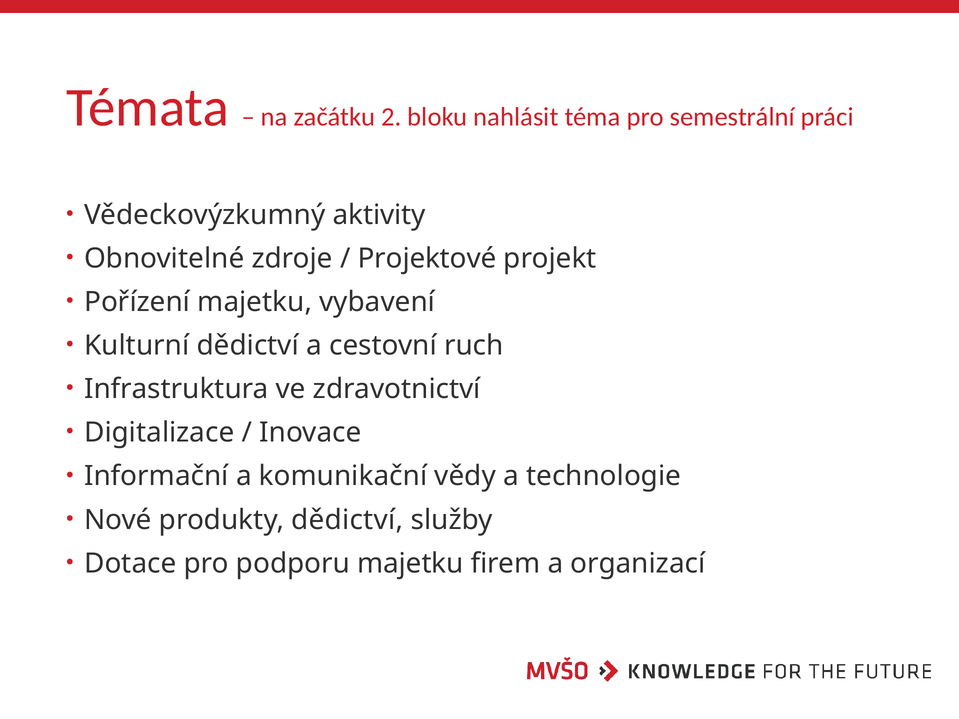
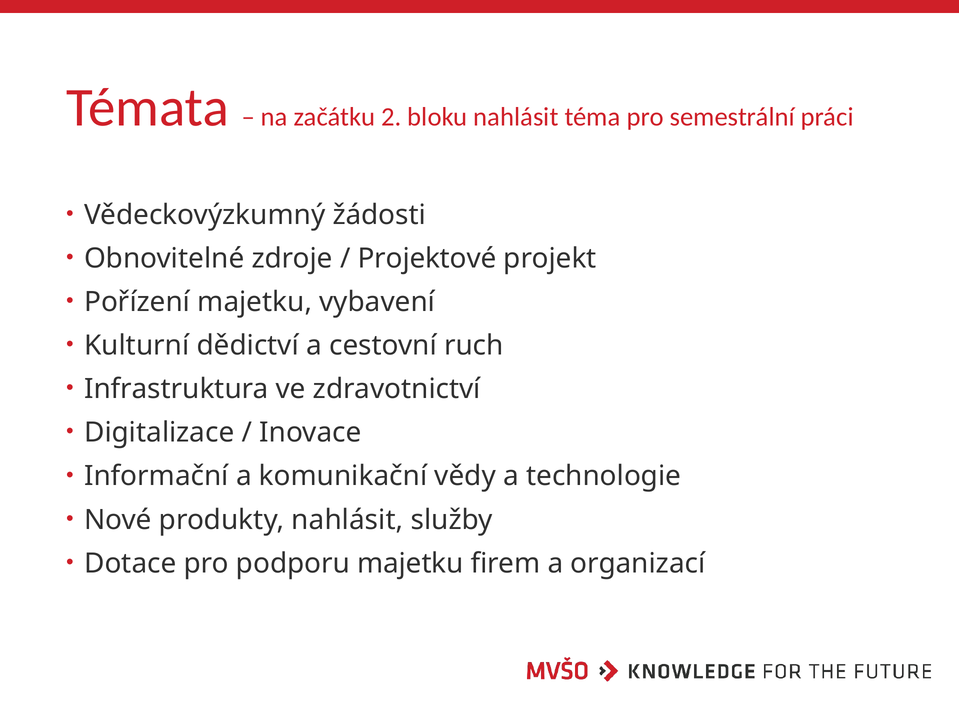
aktivity: aktivity -> žádosti
produkty dědictví: dědictví -> nahlásit
